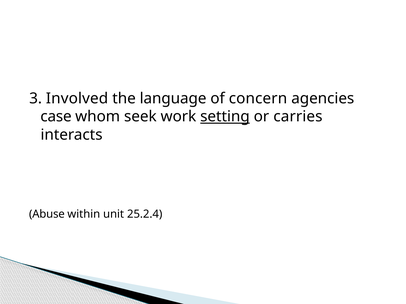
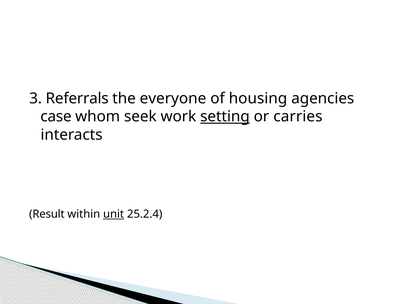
Involved: Involved -> Referrals
language: language -> everyone
concern: concern -> housing
Abuse: Abuse -> Result
unit underline: none -> present
